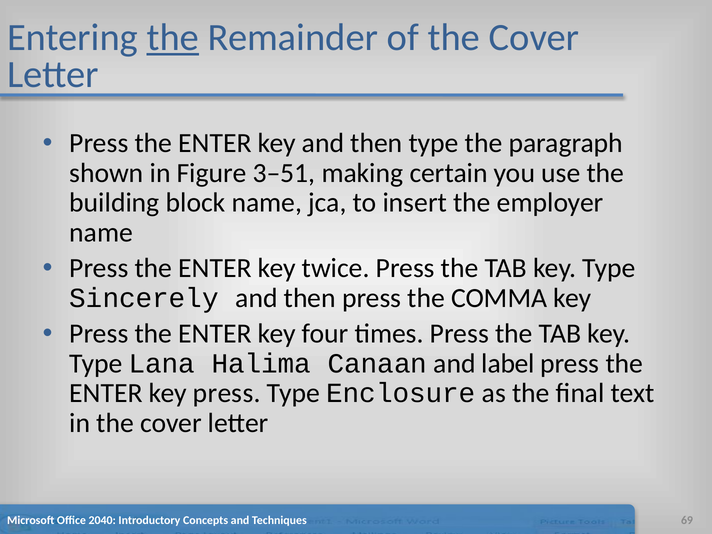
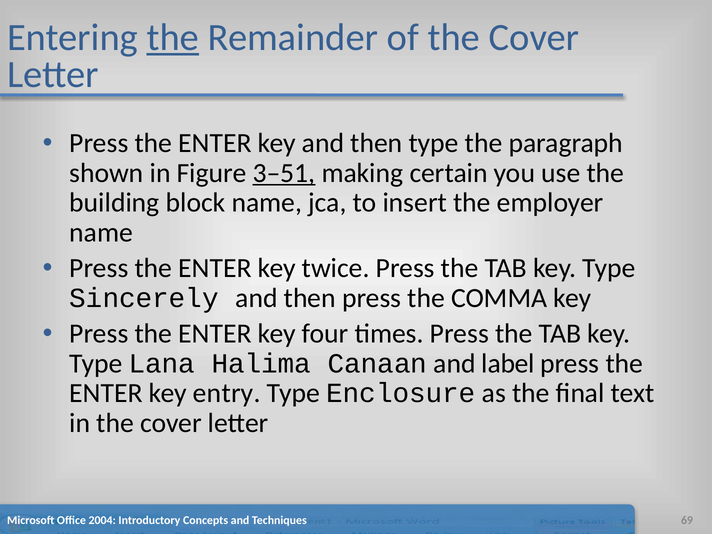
3–51 underline: none -> present
key press: press -> entry
2040: 2040 -> 2004
